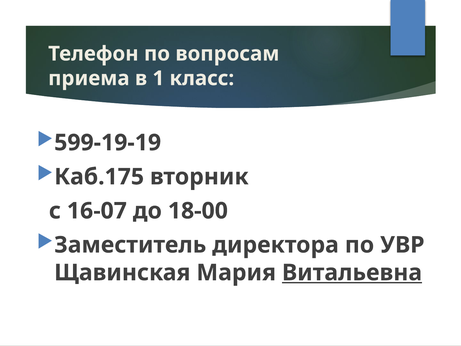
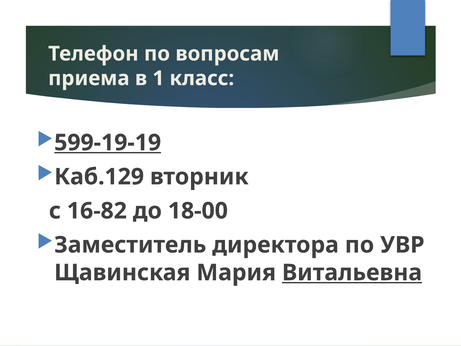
599-19-19 underline: none -> present
Каб.175: Каб.175 -> Каб.129
16-07: 16-07 -> 16-82
